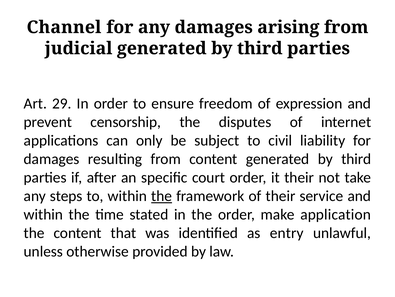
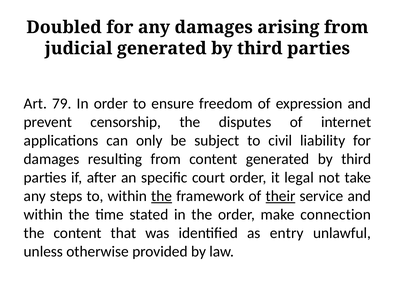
Channel: Channel -> Doubled
29: 29 -> 79
it their: their -> legal
their at (281, 196) underline: none -> present
application: application -> connection
